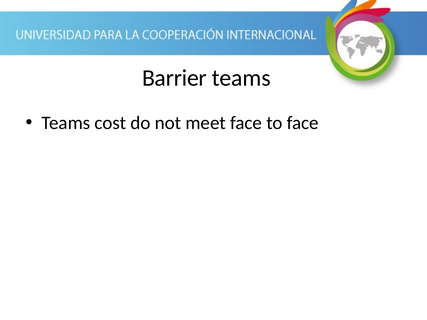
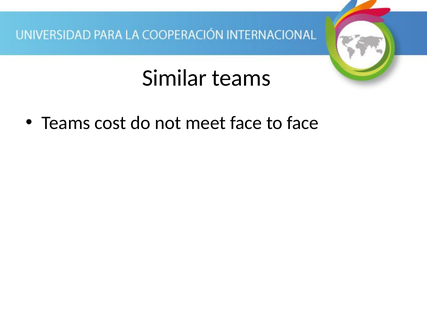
Barrier: Barrier -> Similar
